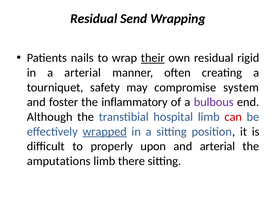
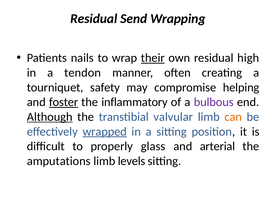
rigid: rigid -> high
a arterial: arterial -> tendon
system: system -> helping
foster underline: none -> present
Although underline: none -> present
hospital: hospital -> valvular
can colour: red -> orange
upon: upon -> glass
there: there -> levels
